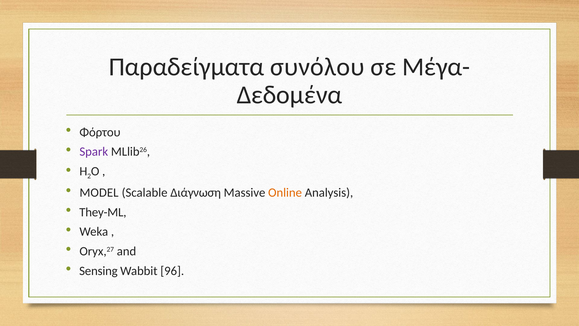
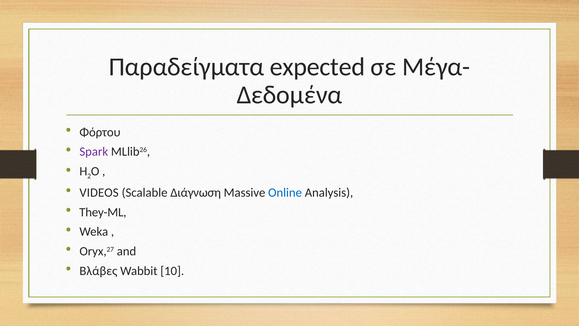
συνόλου: συνόλου -> expected
MODEL: MODEL -> VIDEOS
Online colour: orange -> blue
Sensing: Sensing -> Βλάβες
96: 96 -> 10
